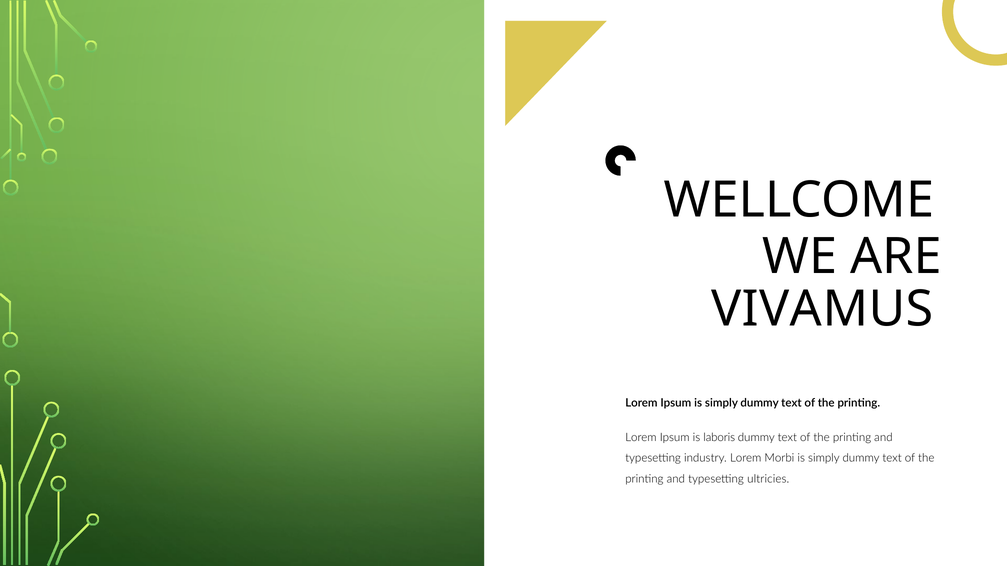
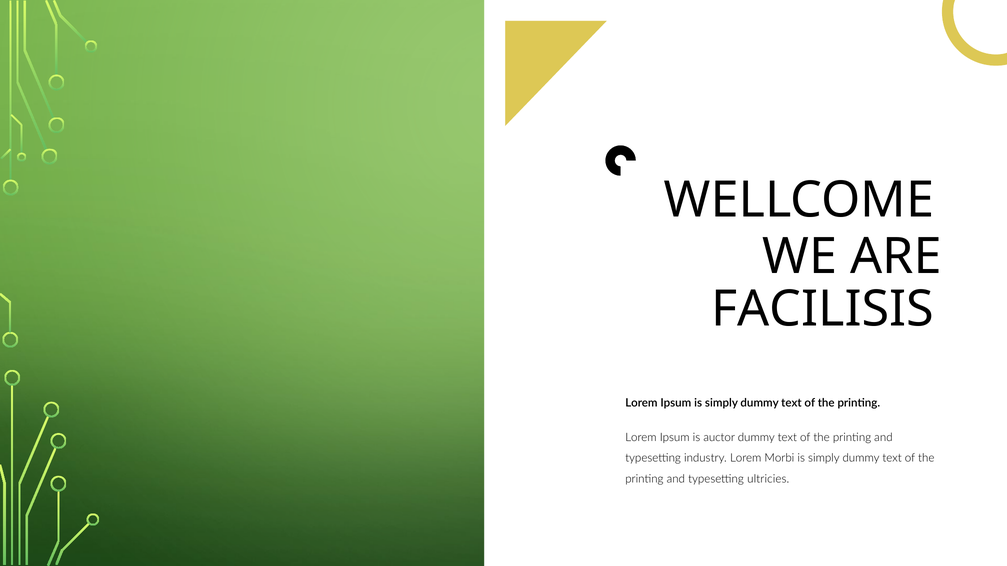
VIVAMUS: VIVAMUS -> FACILISIS
laboris: laboris -> auctor
